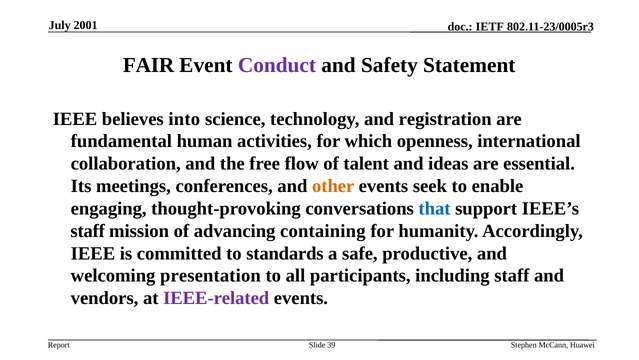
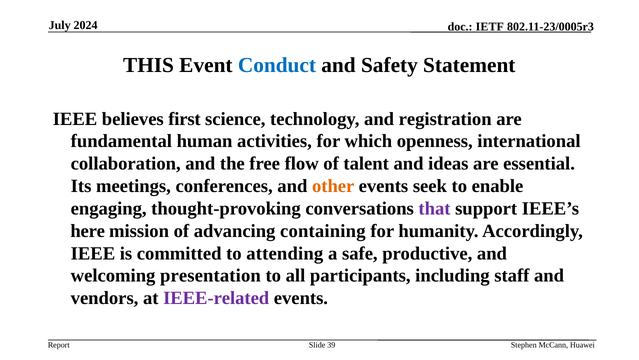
2001: 2001 -> 2024
FAIR: FAIR -> THIS
Conduct colour: purple -> blue
into: into -> first
that colour: blue -> purple
staff at (88, 231): staff -> here
standards: standards -> attending
